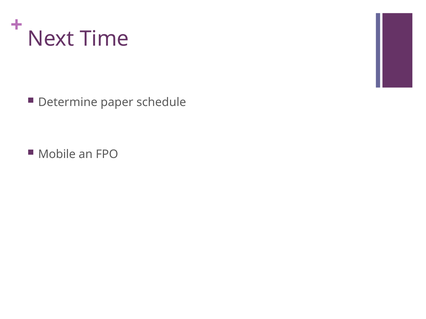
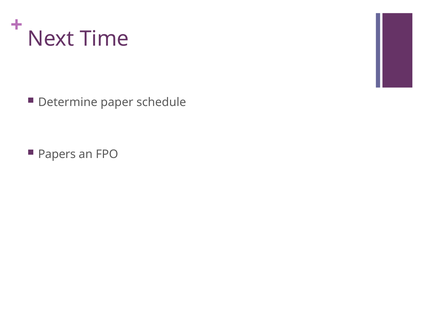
Mobile: Mobile -> Papers
